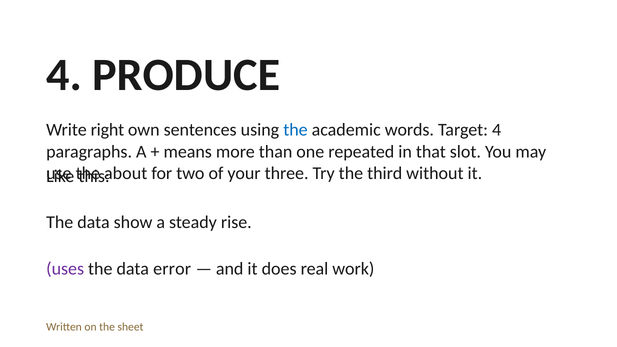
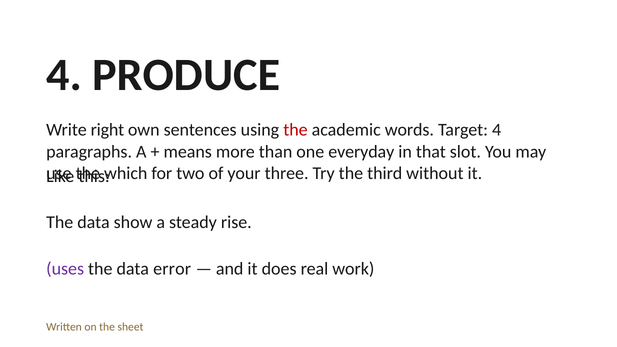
the at (295, 130) colour: blue -> red
repeated: repeated -> everyday
about: about -> which
